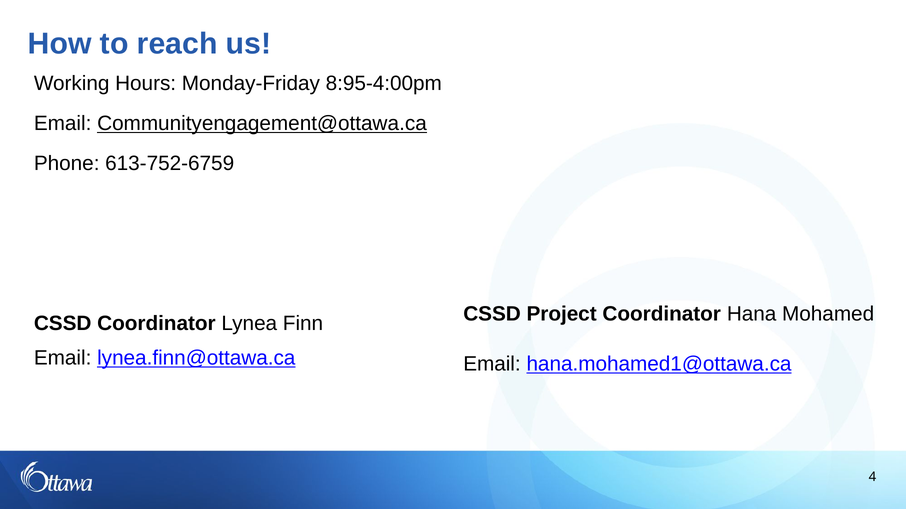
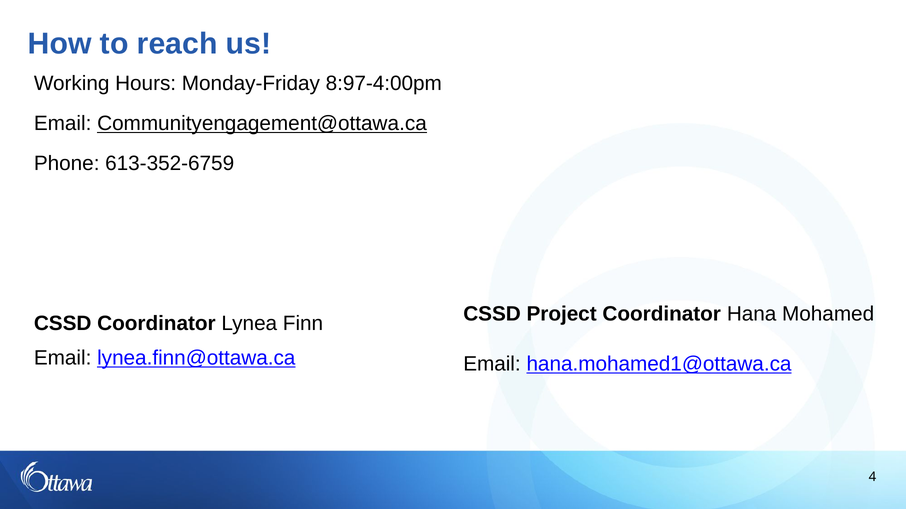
8:95-4:00pm: 8:95-4:00pm -> 8:97-4:00pm
613-752-6759: 613-752-6759 -> 613-352-6759
